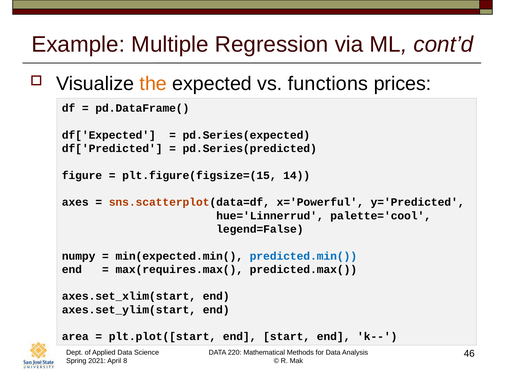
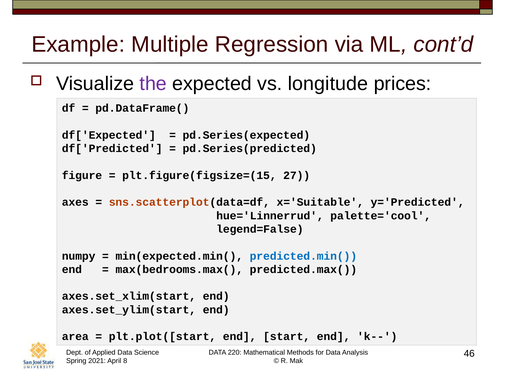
the colour: orange -> purple
functions: functions -> longitude
14: 14 -> 27
x='Powerful: x='Powerful -> x='Suitable
max(requires.max(: max(requires.max( -> max(bedrooms.max(
